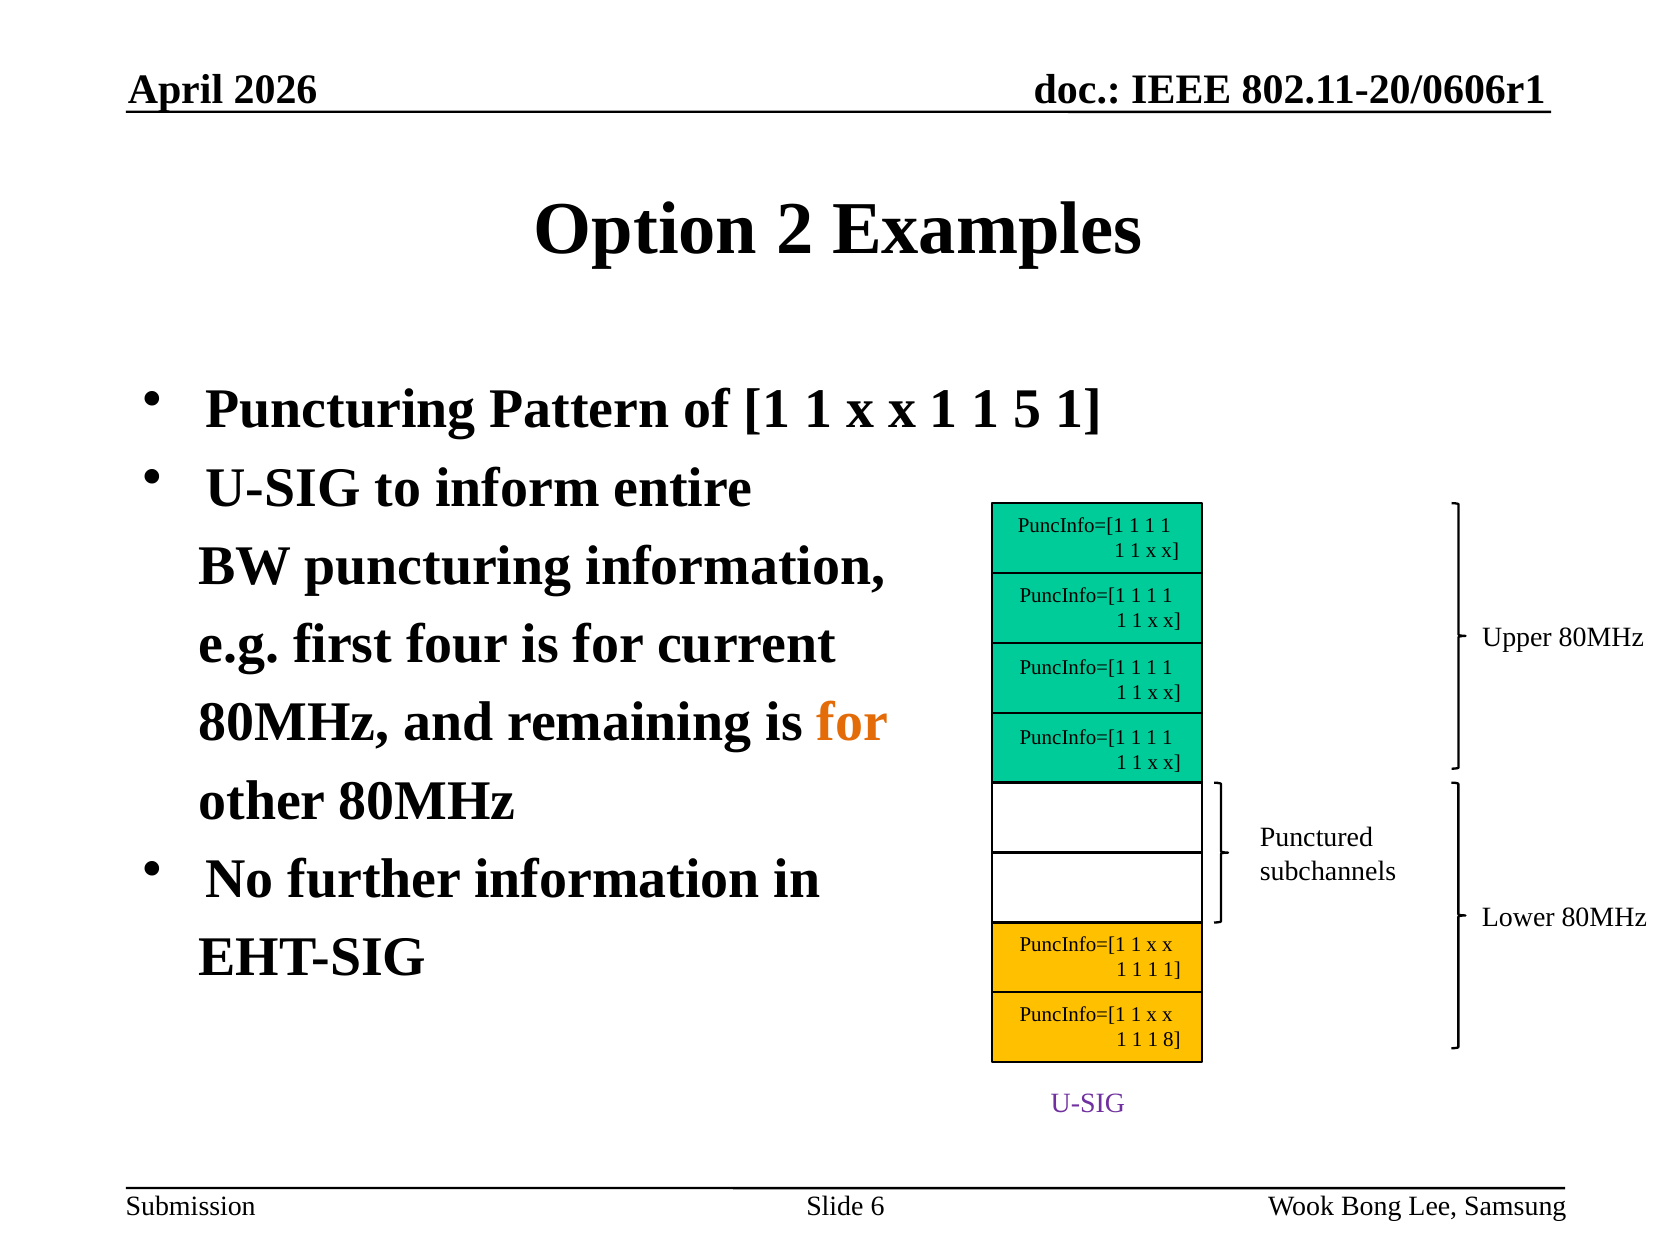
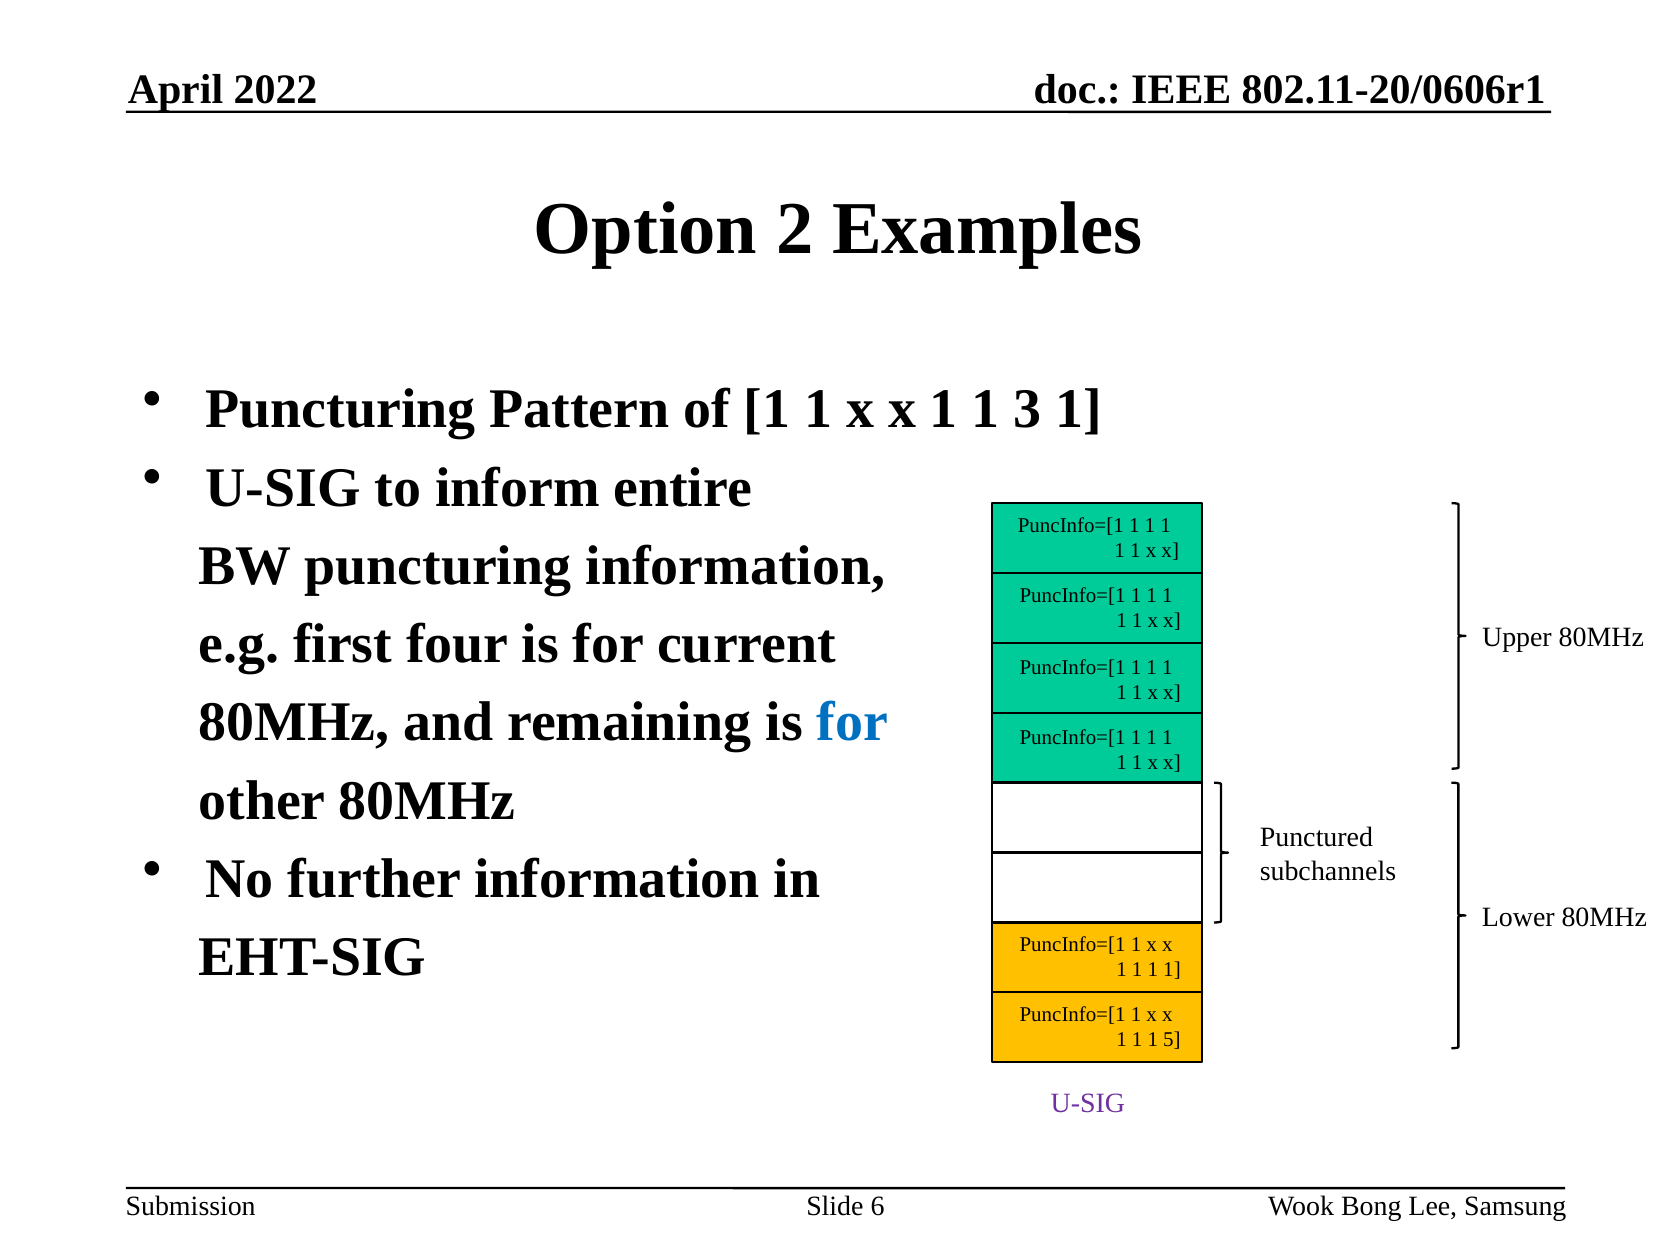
2026: 2026 -> 2022
5: 5 -> 3
for at (852, 722) colour: orange -> blue
8: 8 -> 5
